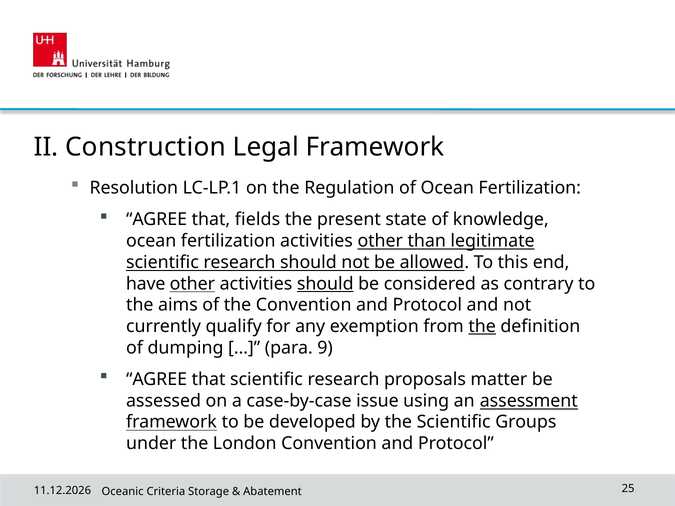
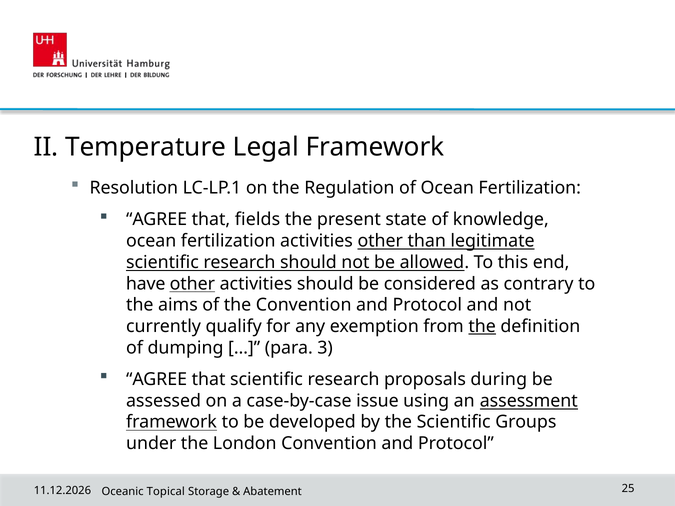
Construction: Construction -> Temperature
should at (325, 284) underline: present -> none
9: 9 -> 3
matter: matter -> during
Criteria: Criteria -> Topical
